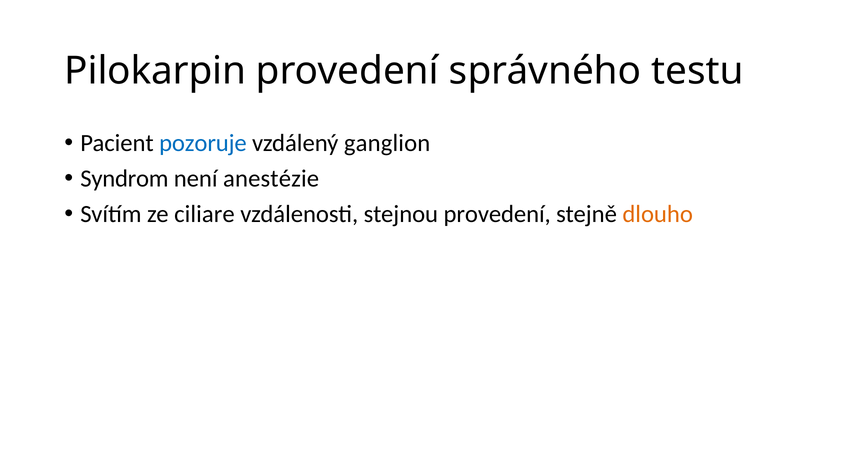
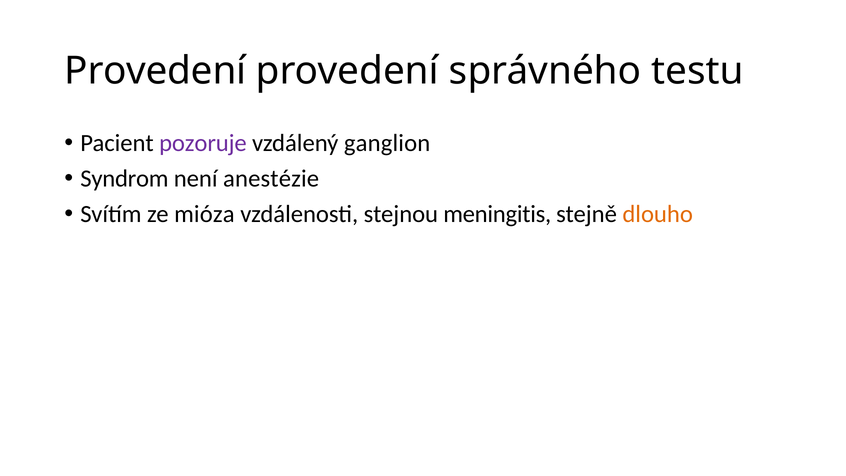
Pilokarpin at (155, 71): Pilokarpin -> Provedení
pozoruje colour: blue -> purple
ciliare: ciliare -> mióza
stejnou provedení: provedení -> meningitis
